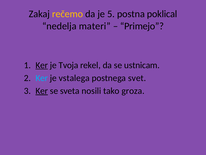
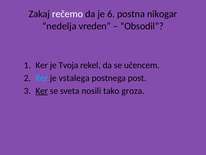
rečemo colour: yellow -> white
5: 5 -> 6
poklical: poklical -> nikogar
materi: materi -> vreden
Primejo: Primejo -> Obsodil
Ker at (42, 65) underline: present -> none
ustnicam: ustnicam -> učencem
svet: svet -> post
